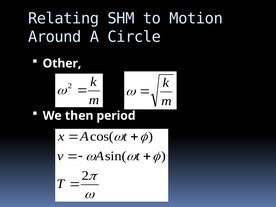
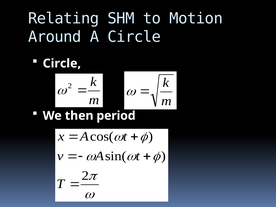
Other at (62, 63): Other -> Circle
